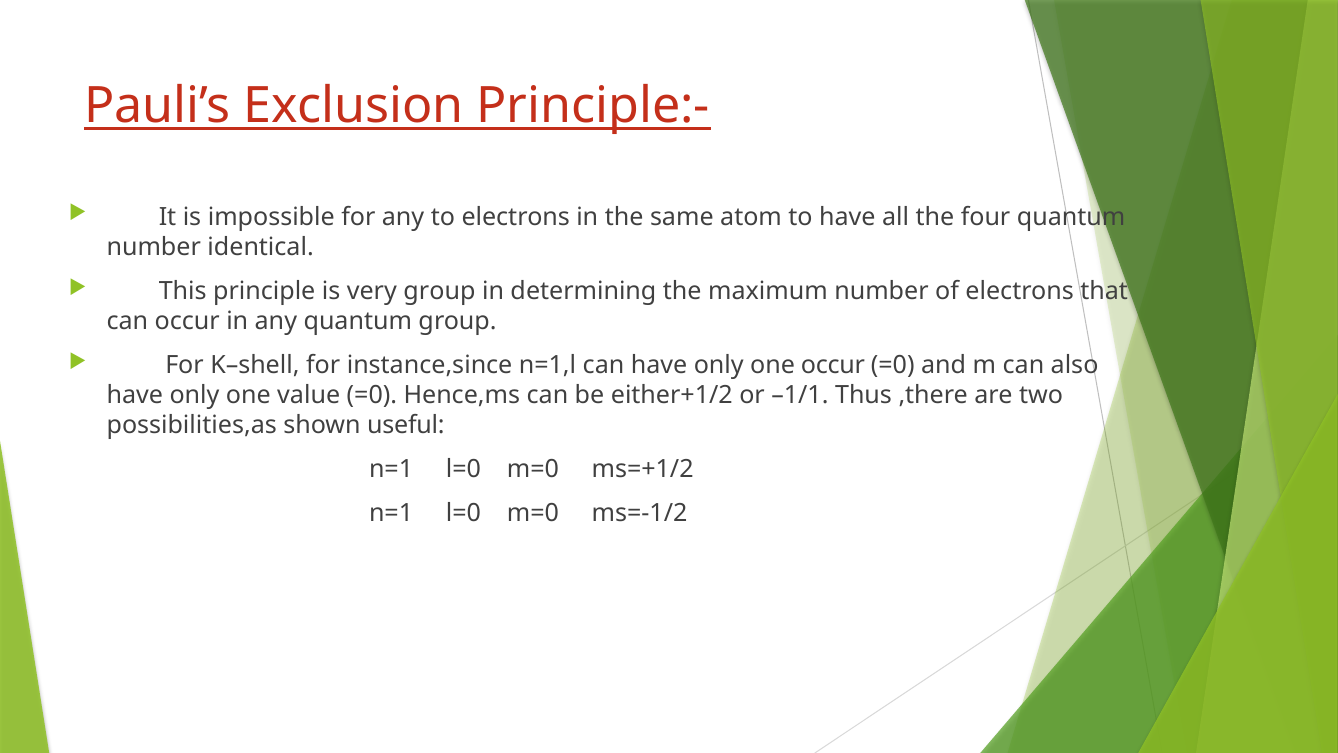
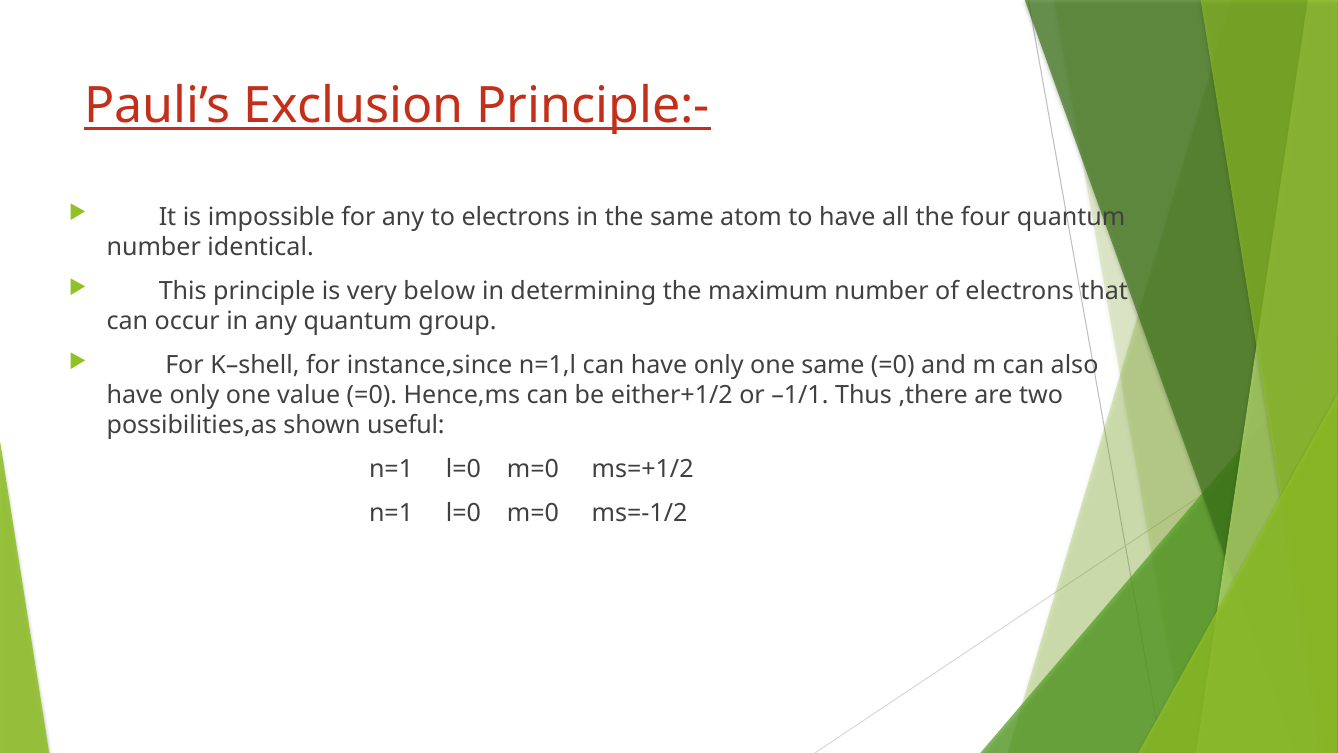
very group: group -> below
one occur: occur -> same
